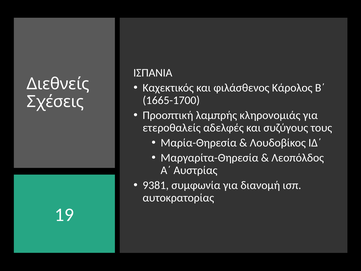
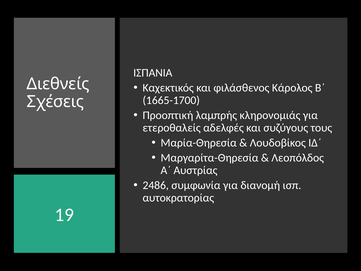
9381: 9381 -> 2486
